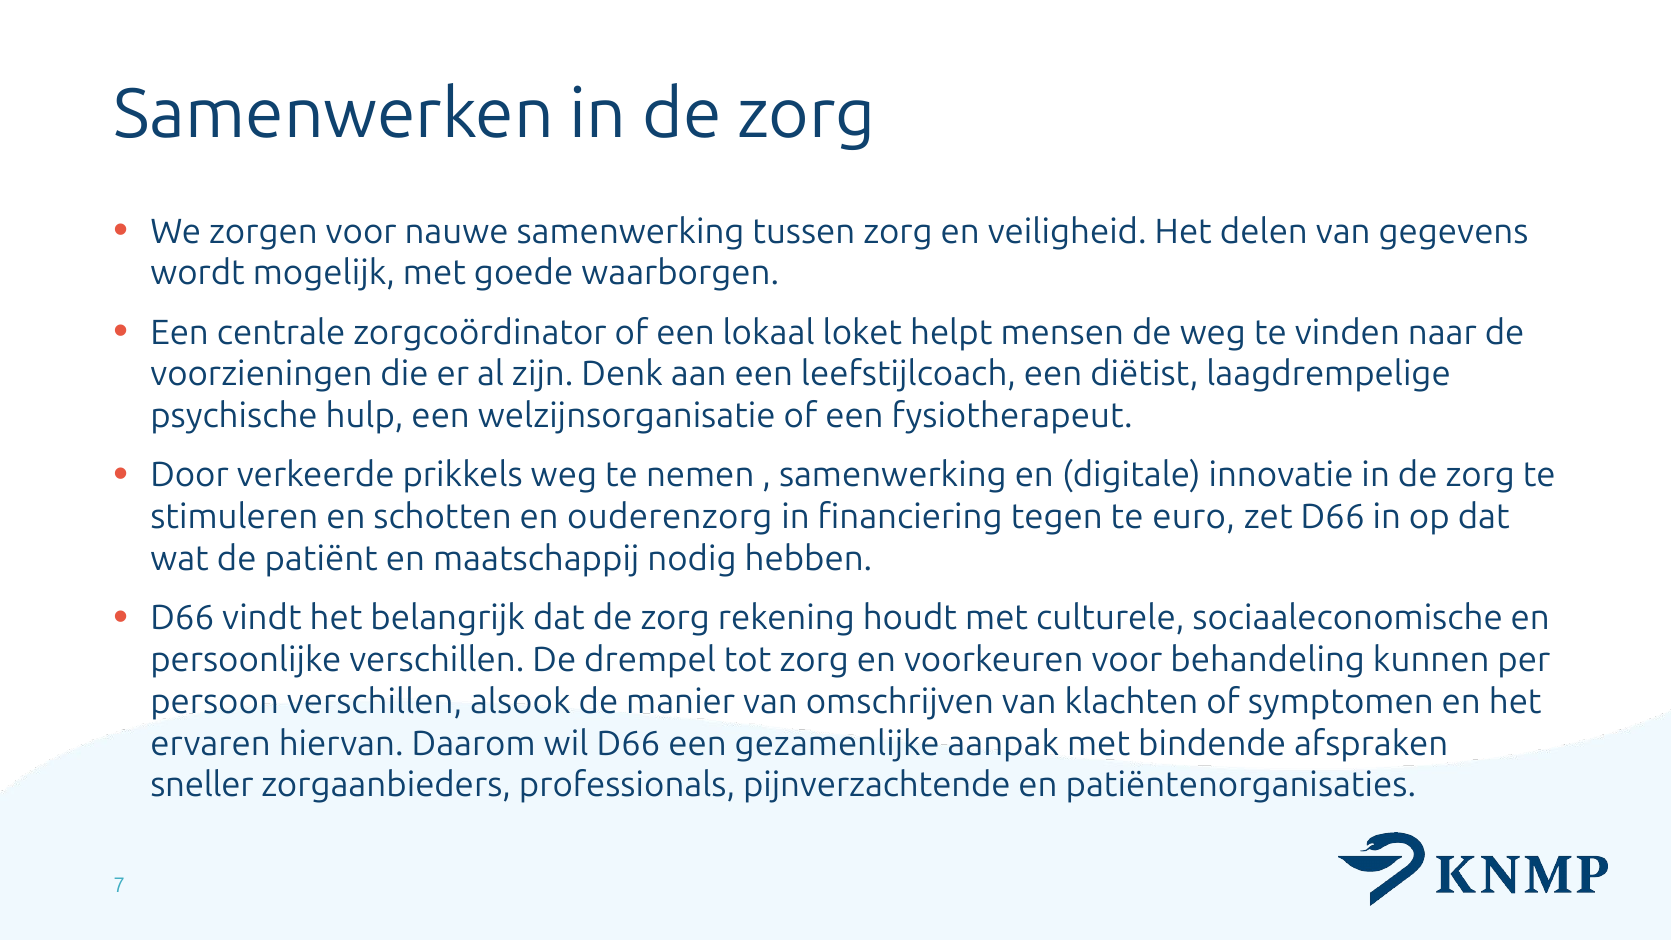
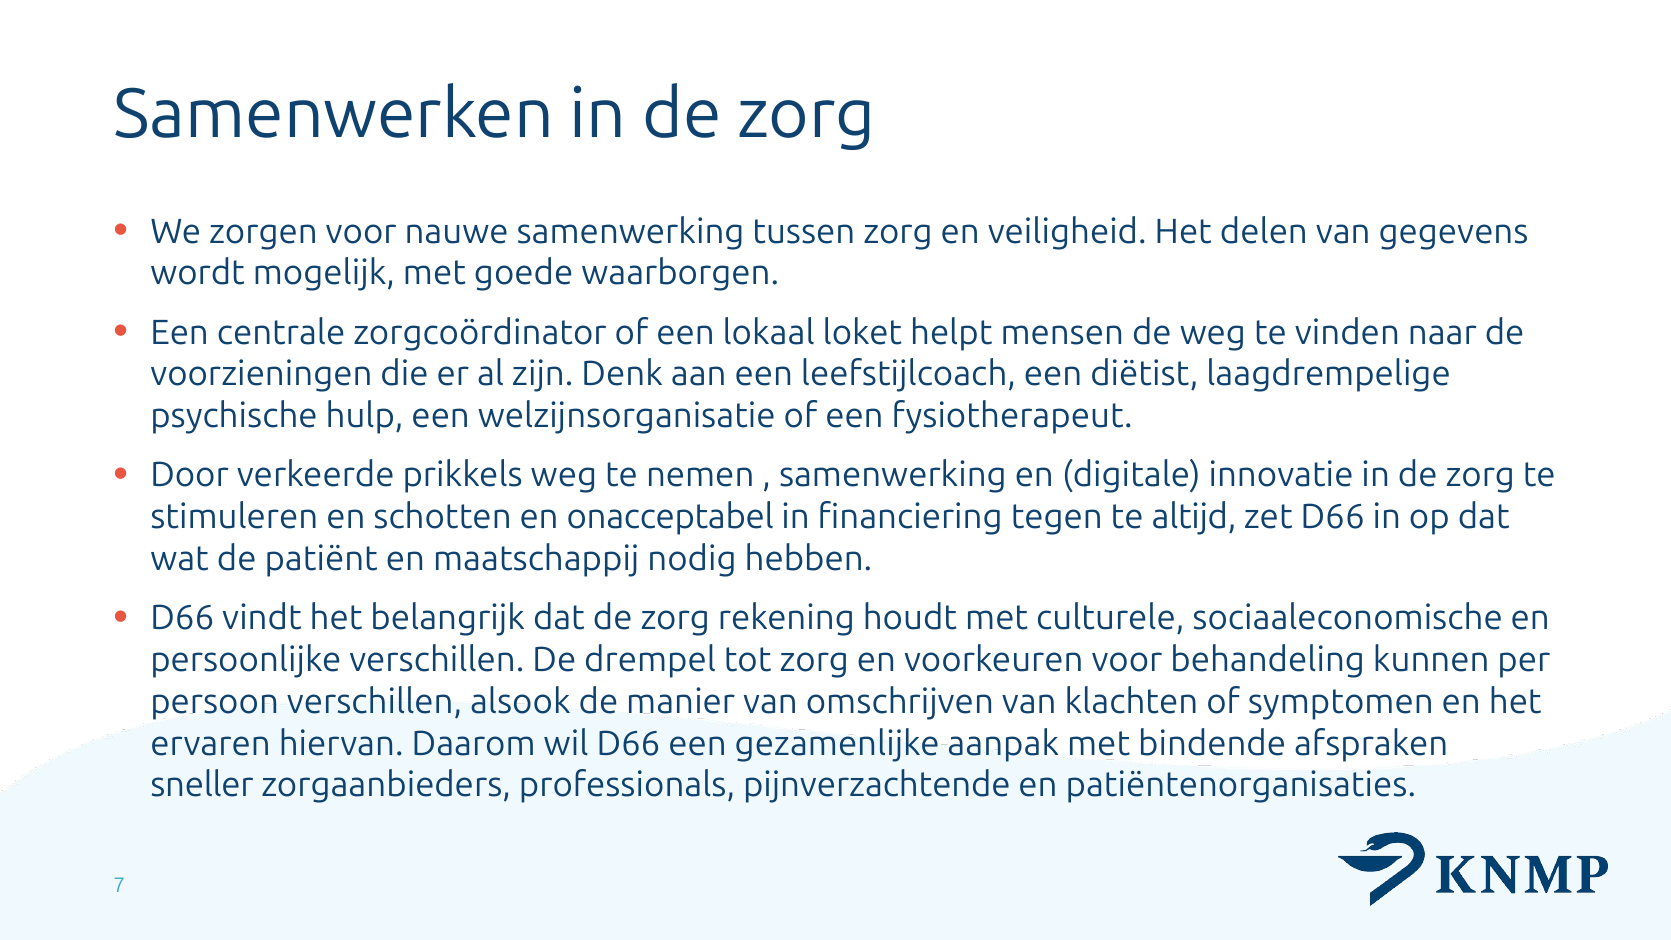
ouderenzorg: ouderenzorg -> onacceptabel
euro: euro -> altijd
